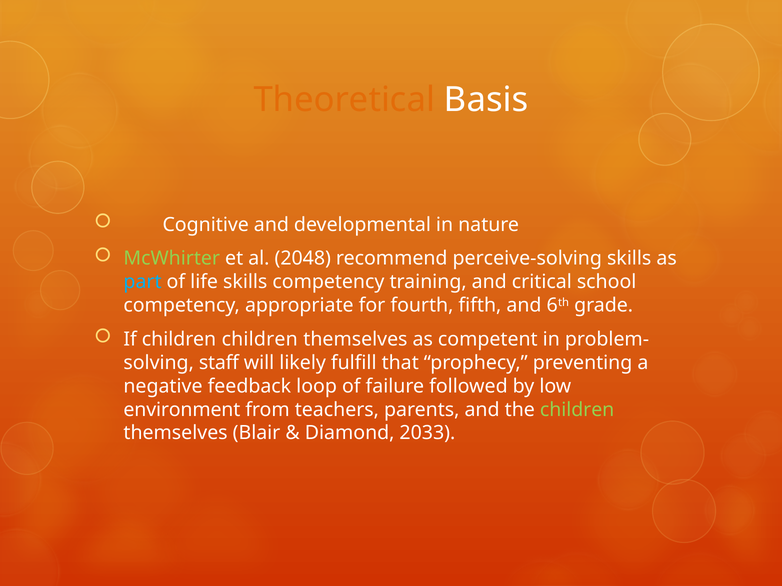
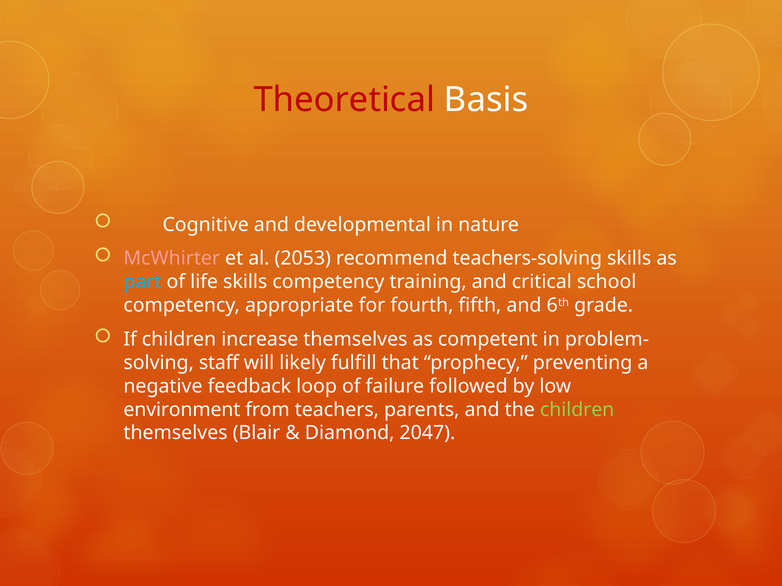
Theoretical colour: orange -> red
McWhirter colour: light green -> pink
2048: 2048 -> 2053
perceive-solving: perceive-solving -> teachers-solving
children children: children -> increase
2033: 2033 -> 2047
